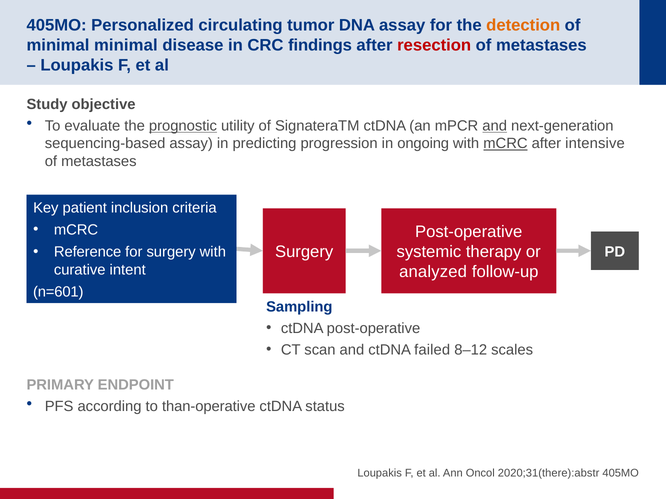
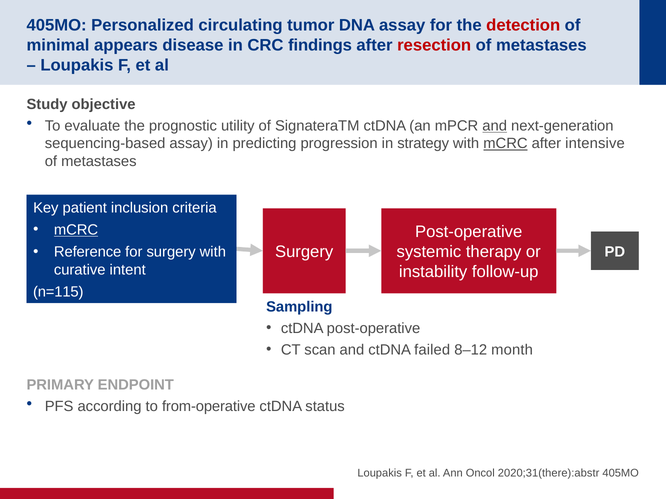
detection colour: orange -> red
minimal minimal: minimal -> appears
prognostic underline: present -> none
ongoing: ongoing -> strategy
mCRC at (76, 230) underline: none -> present
analyzed: analyzed -> instability
n=601: n=601 -> n=115
scales: scales -> month
than-operative: than-operative -> from-operative
